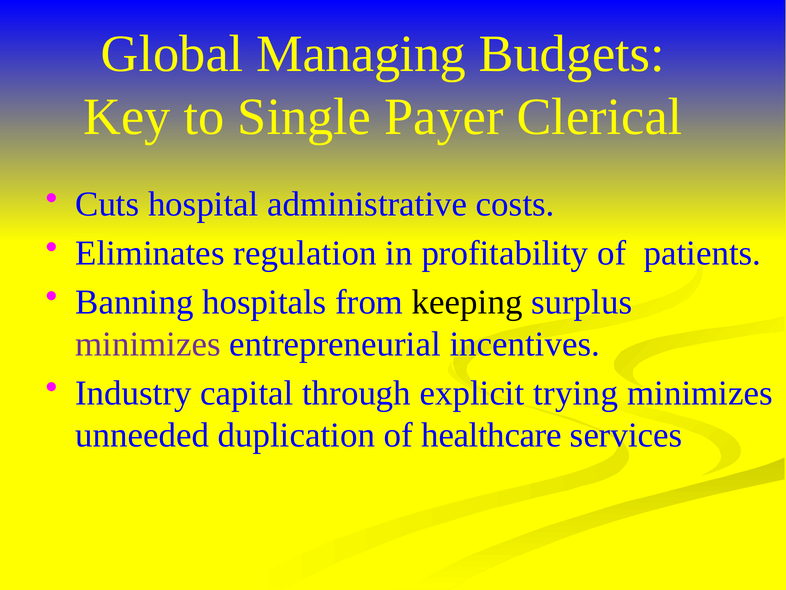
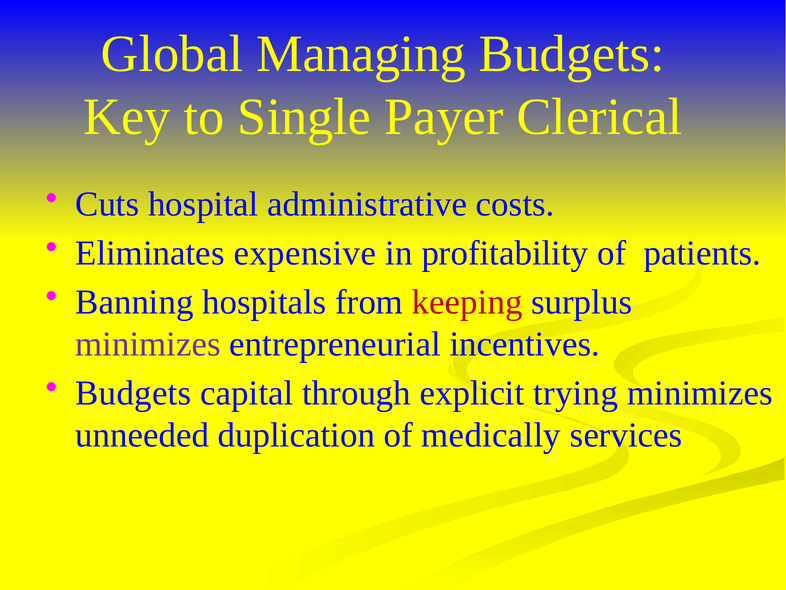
regulation: regulation -> expensive
keeping colour: black -> red
Industry at (133, 393): Industry -> Budgets
healthcare: healthcare -> medically
